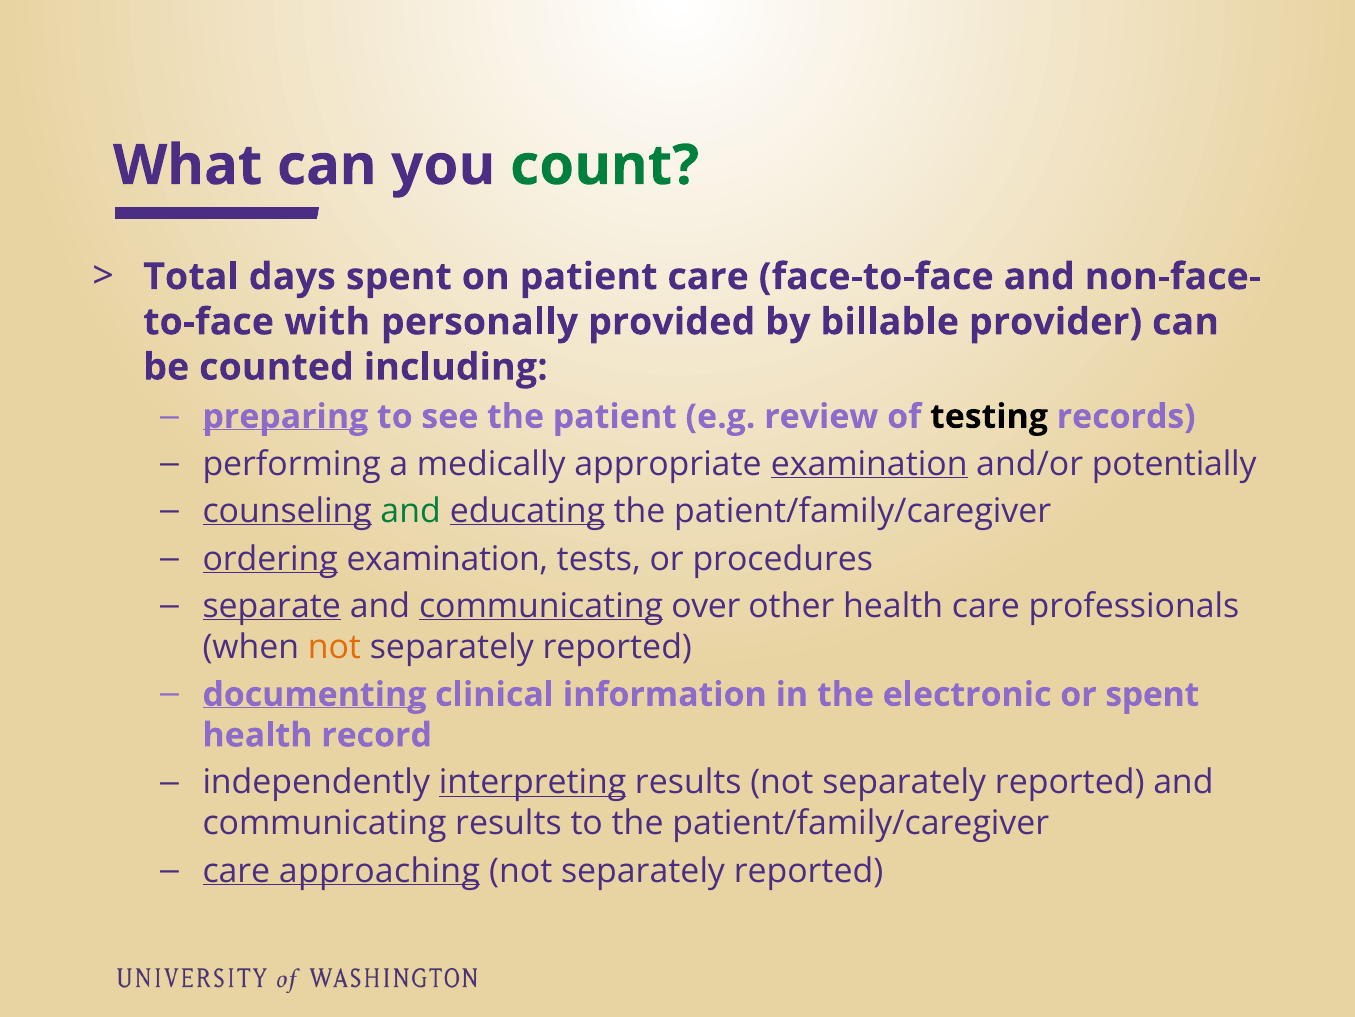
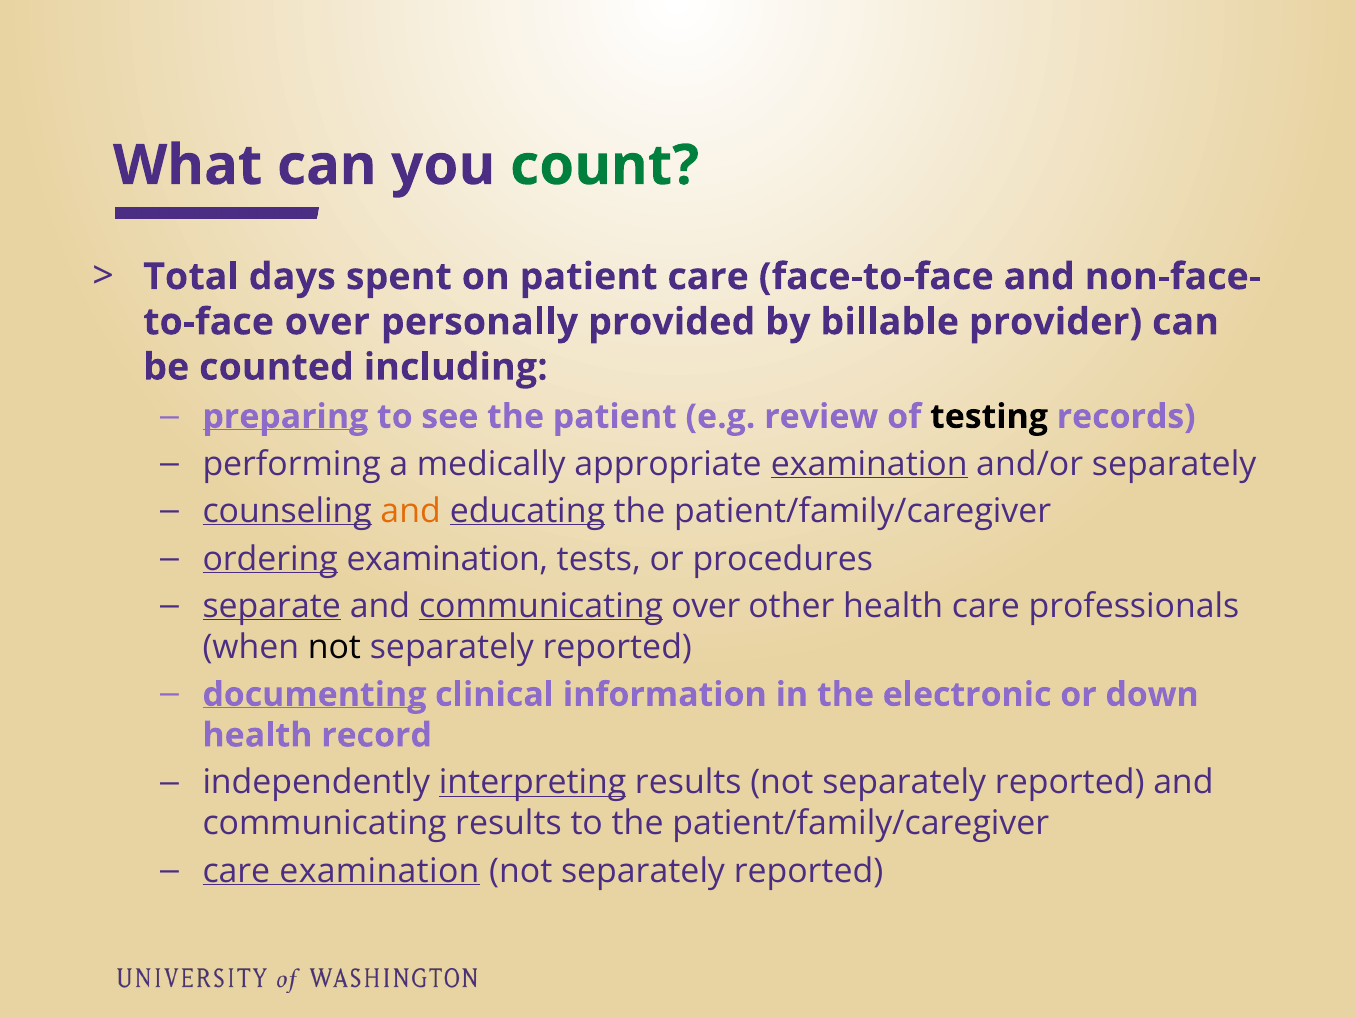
with at (327, 322): with -> over
and/or potentially: potentially -> separately
and at (411, 511) colour: green -> orange
not at (334, 647) colour: orange -> black
or spent: spent -> down
care approaching: approaching -> examination
